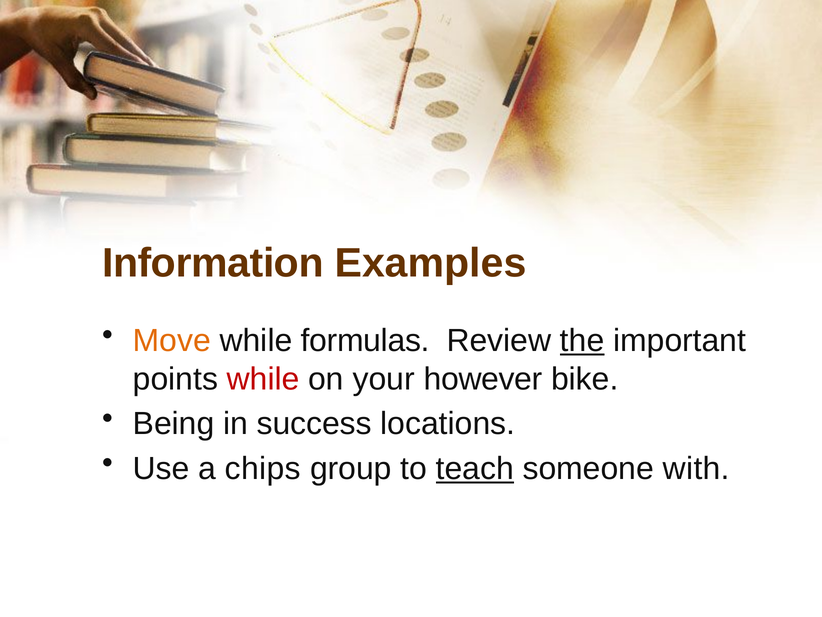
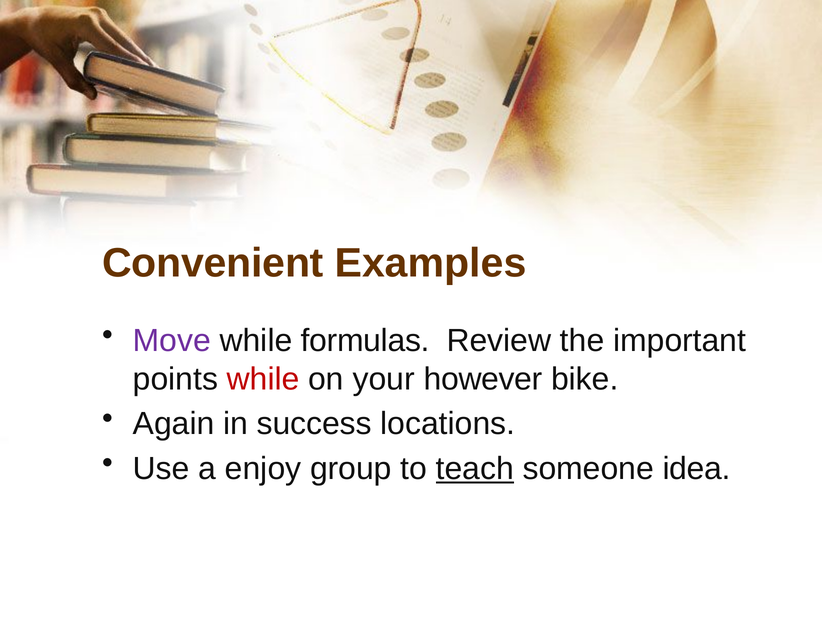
Information: Information -> Convenient
Move colour: orange -> purple
the underline: present -> none
Being: Being -> Again
chips: chips -> enjoy
with: with -> idea
